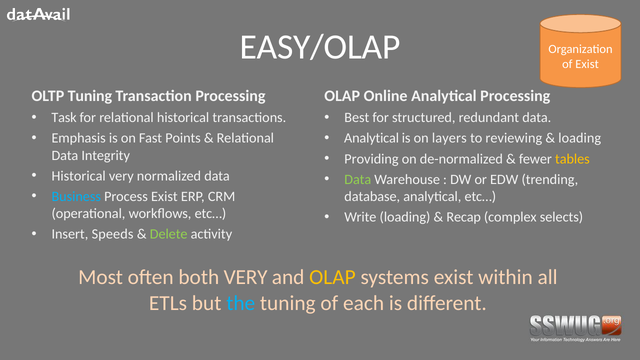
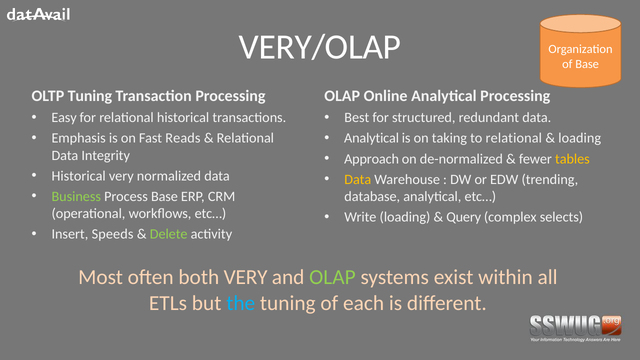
EASY/OLAP: EASY/OLAP -> VERY/OLAP
of Exist: Exist -> Base
Task: Task -> Easy
Points: Points -> Reads
layers: layers -> taking
to reviewing: reviewing -> relational
Providing: Providing -> Approach
Data at (358, 180) colour: light green -> yellow
Business colour: light blue -> light green
Process Exist: Exist -> Base
Recap: Recap -> Query
OLAP at (332, 277) colour: yellow -> light green
